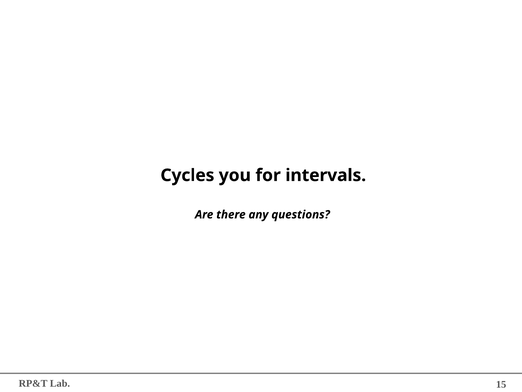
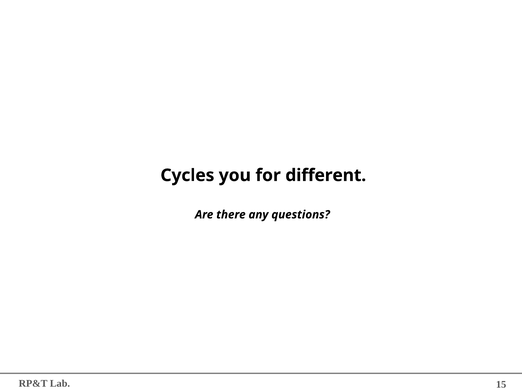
intervals: intervals -> different
